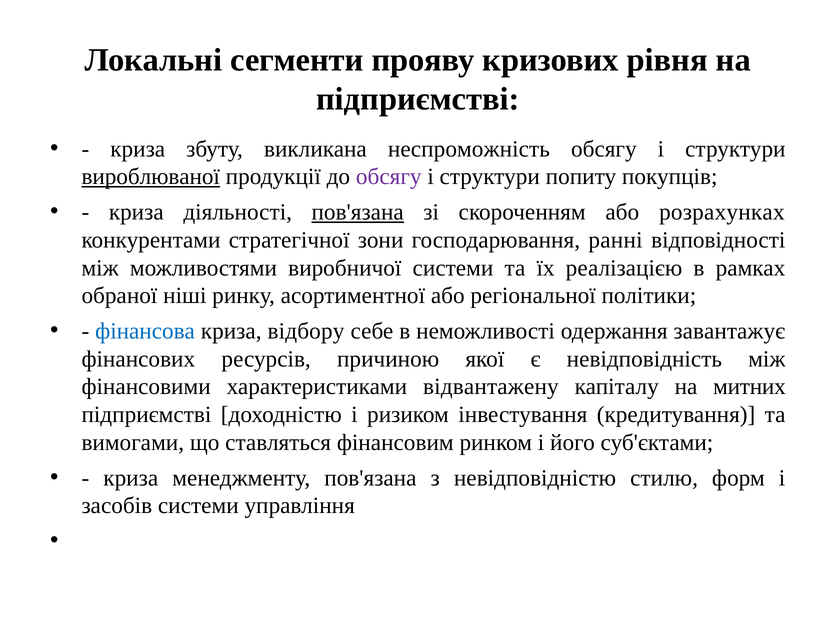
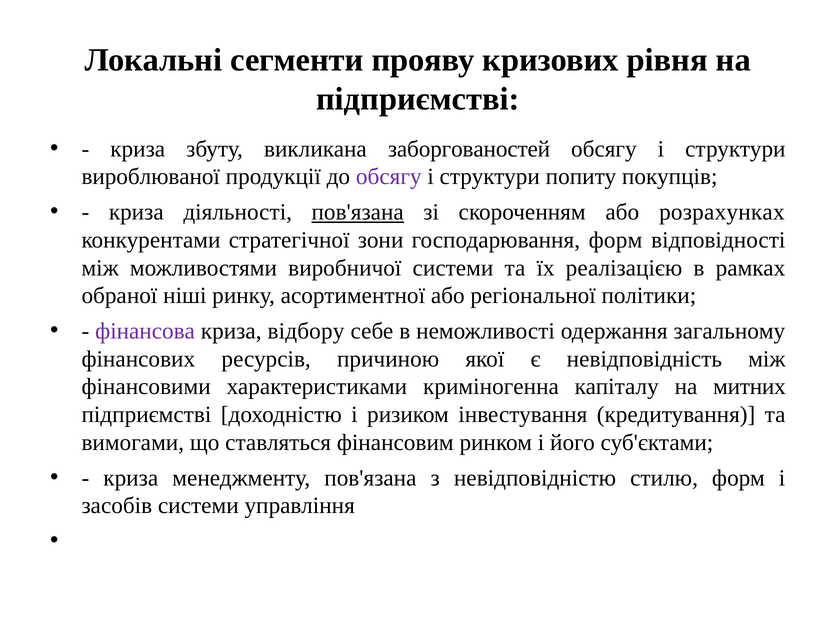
неспроможність: неспроможність -> заборгованостей
вироблюваної underline: present -> none
господарювання ранні: ранні -> форм
фінансова colour: blue -> purple
завантажує: завантажує -> загальному
відвантажену: відвантажену -> криміногенна
